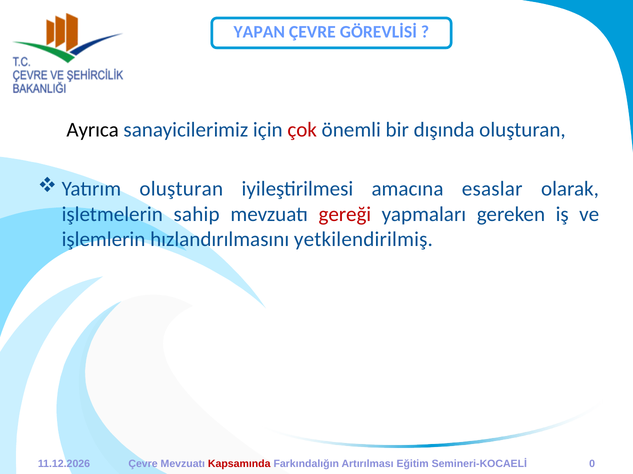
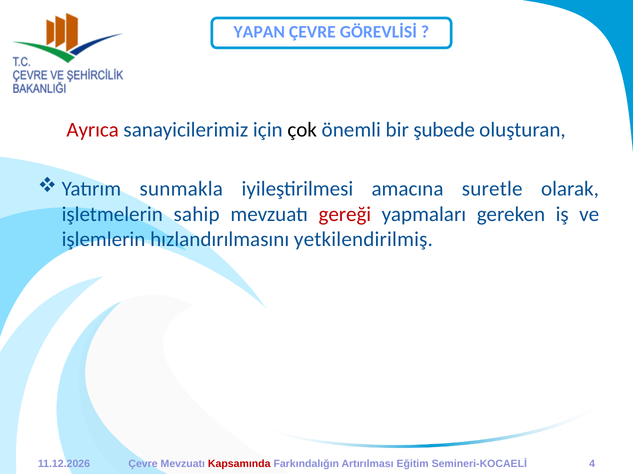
Ayrıca colour: black -> red
çok colour: red -> black
dışında: dışında -> şubede
Yatırım oluşturan: oluşturan -> sunmakla
esaslar: esaslar -> suretle
0: 0 -> 4
